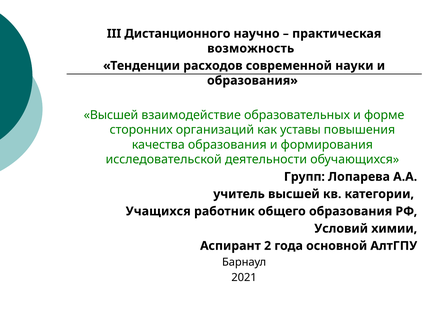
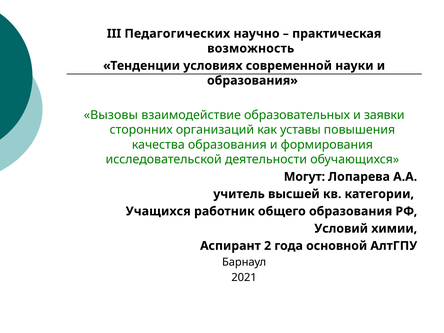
Дистанционного: Дистанционного -> Педагогических
расходов: расходов -> условиях
Высшей at (111, 115): Высшей -> Вызовы
форме: форме -> заявки
Групп: Групп -> Могут
